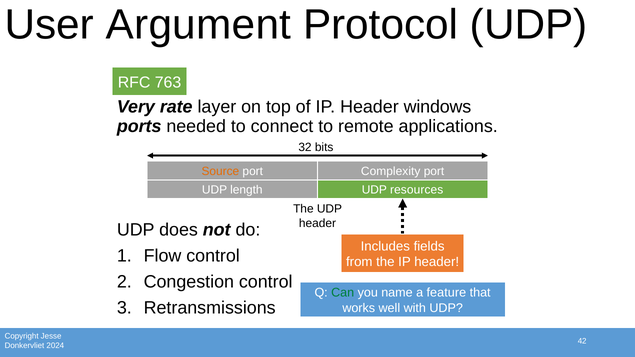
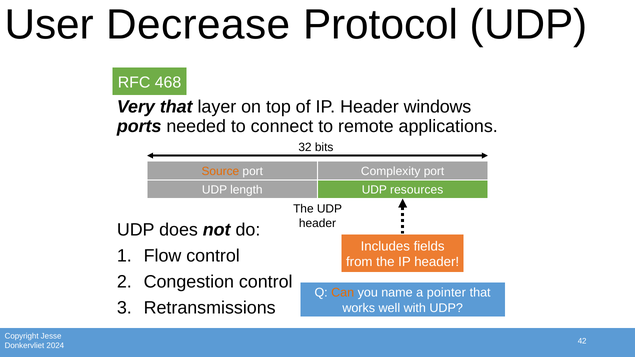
Argument: Argument -> Decrease
763: 763 -> 468
Very rate: rate -> that
Can colour: green -> orange
feature: feature -> pointer
